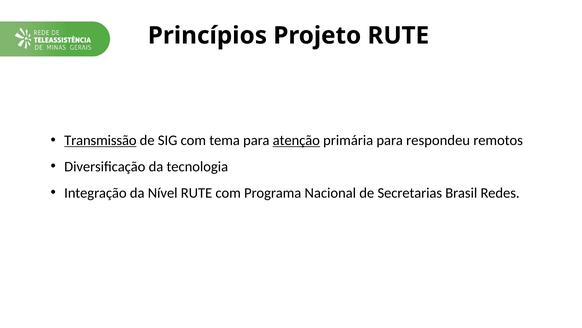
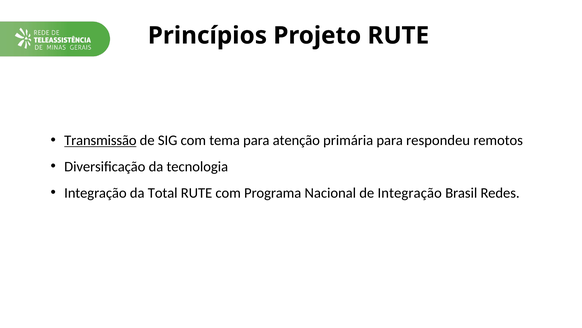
atenção underline: present -> none
Nível: Nível -> Total
de Secretarias: Secretarias -> Integração
